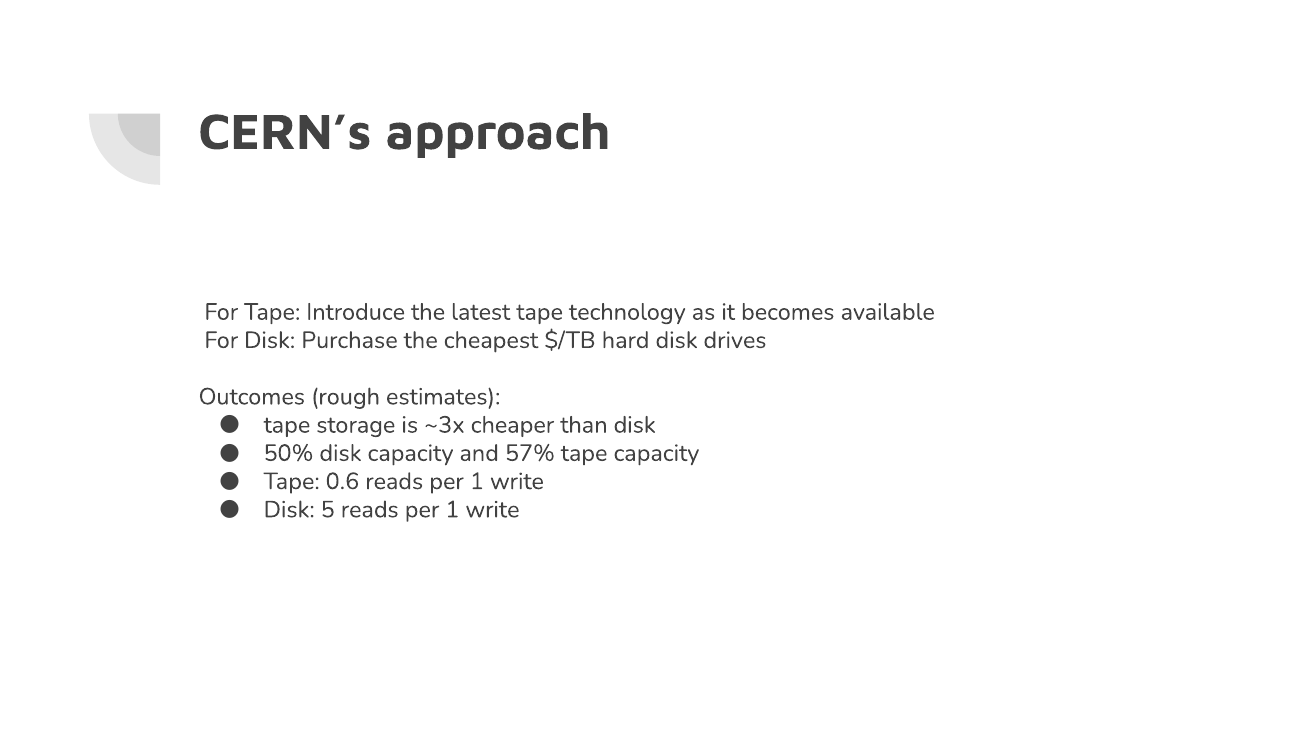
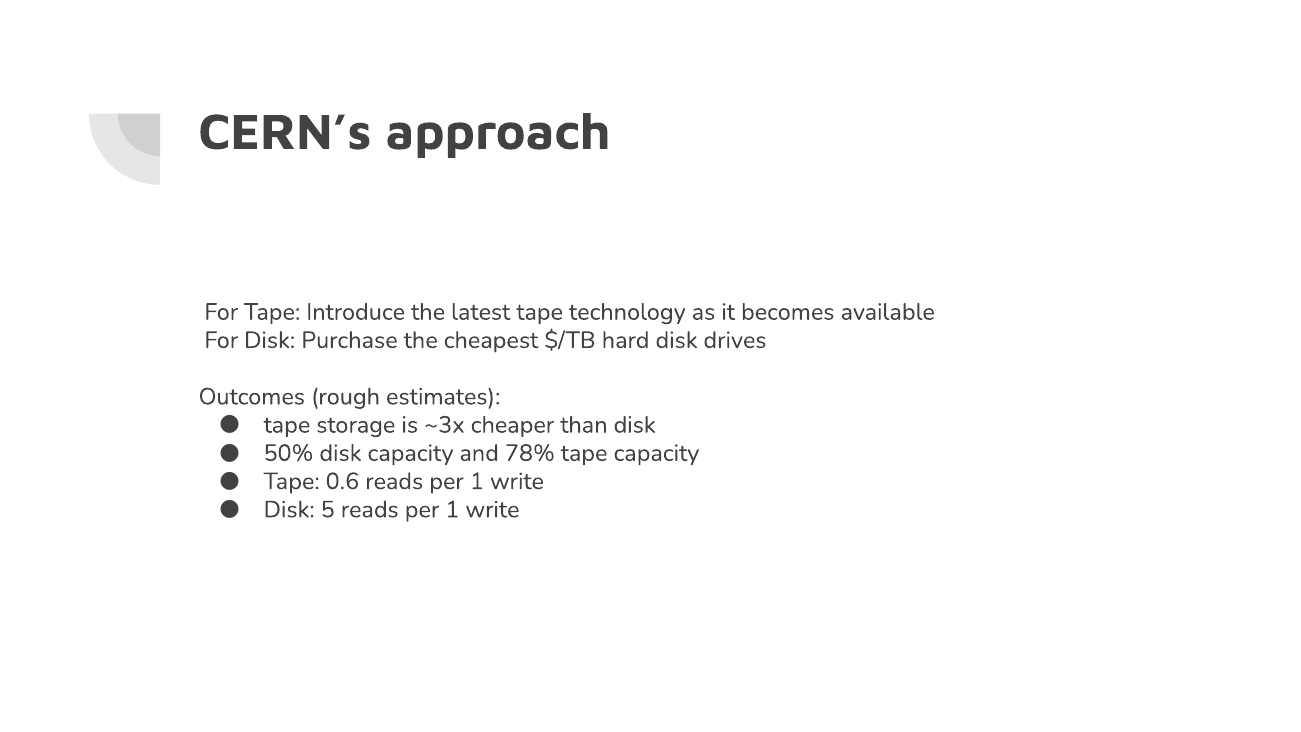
57%: 57% -> 78%
